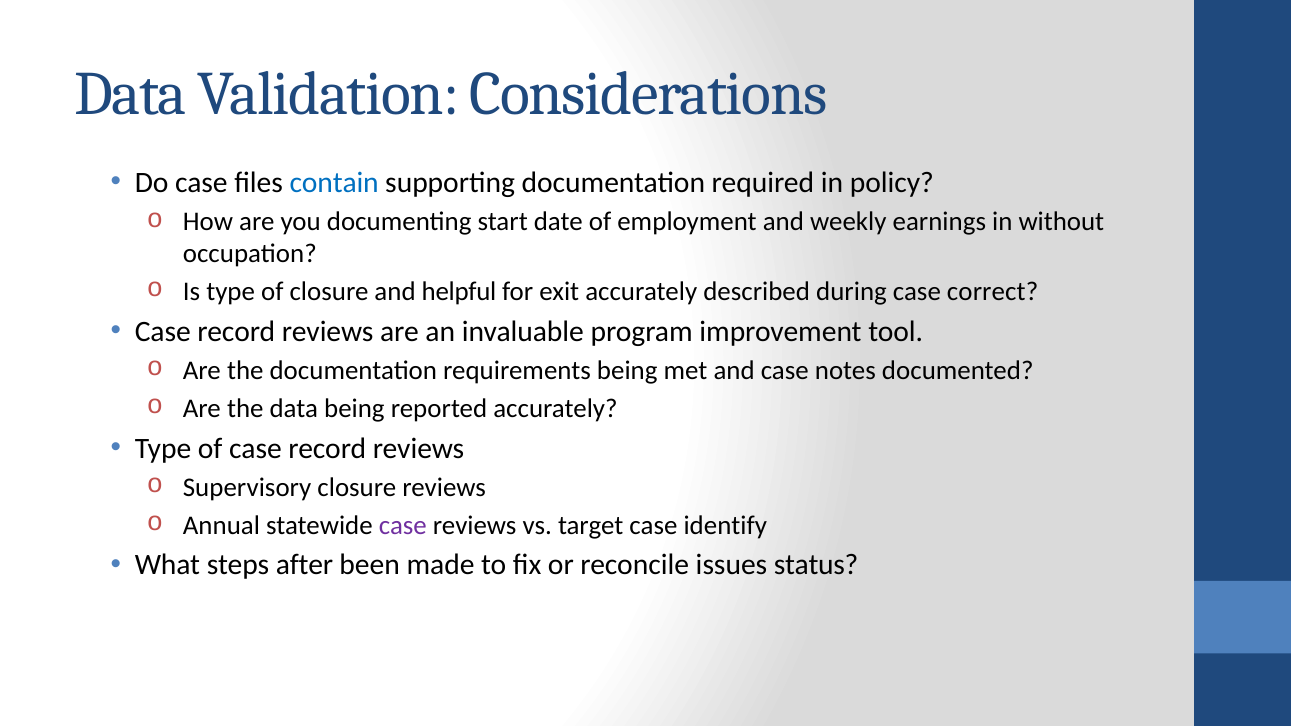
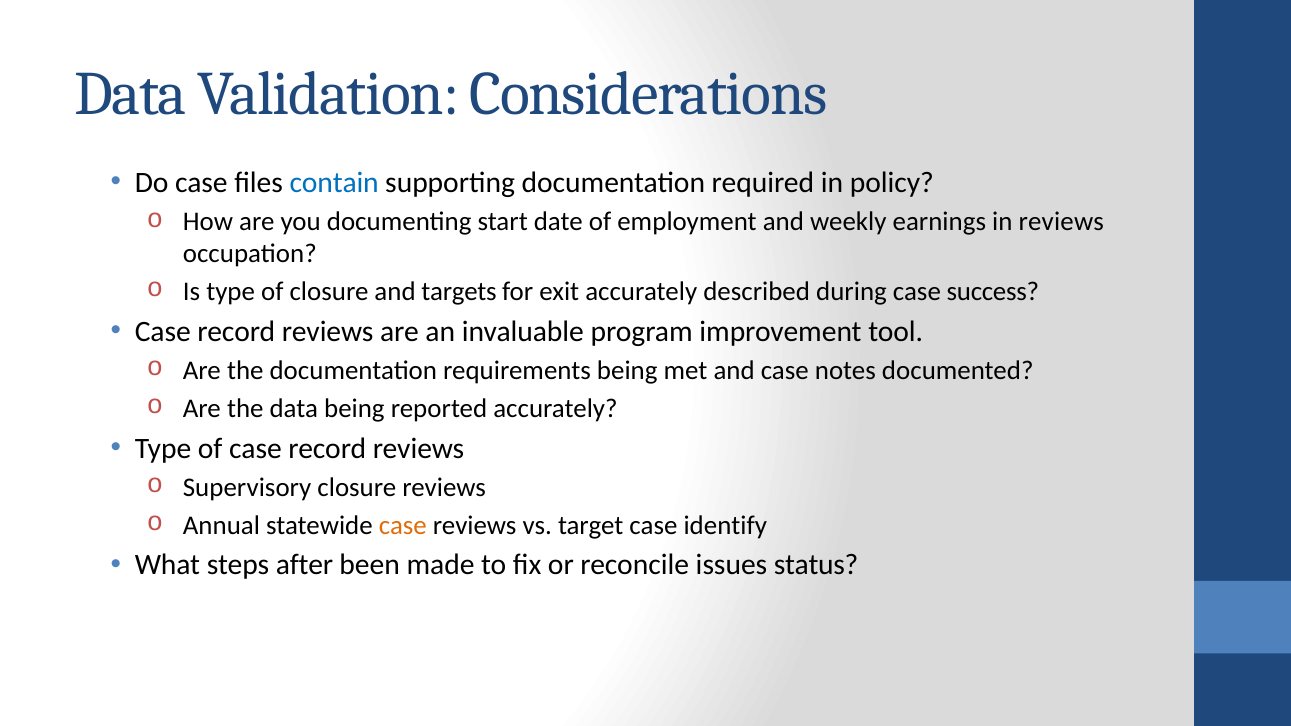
in without: without -> reviews
helpful: helpful -> targets
correct: correct -> success
case at (403, 525) colour: purple -> orange
